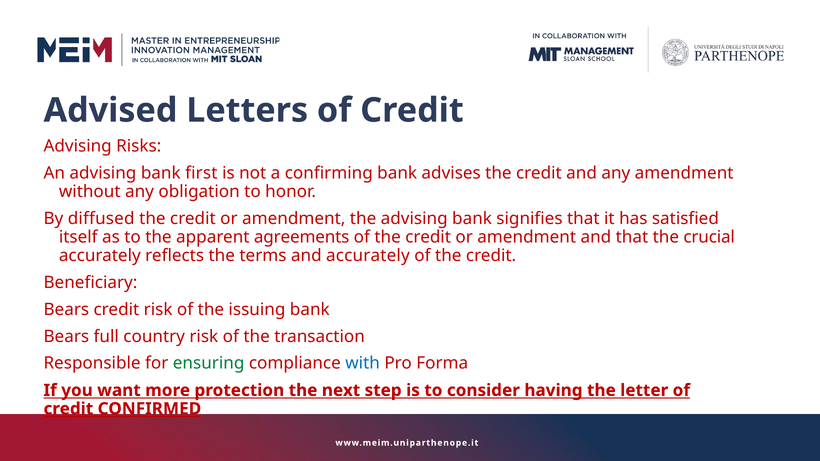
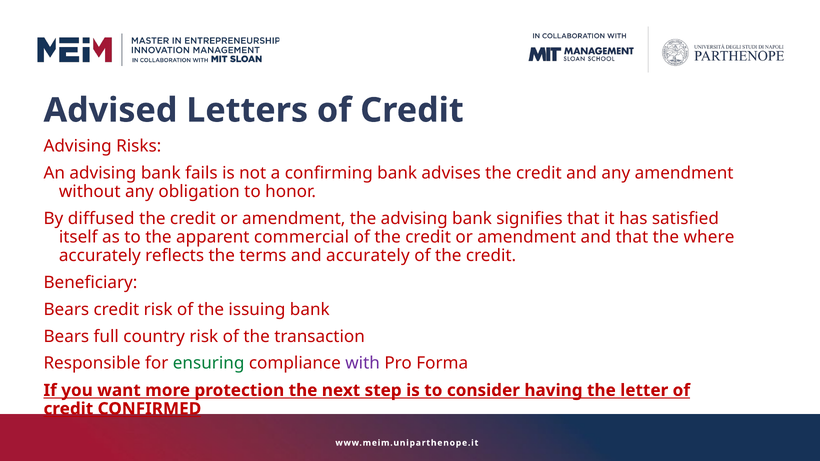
first: first -> fails
agreements: agreements -> commercial
crucial: crucial -> where
with colour: blue -> purple
